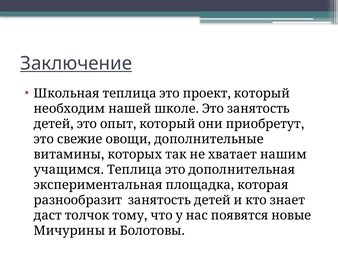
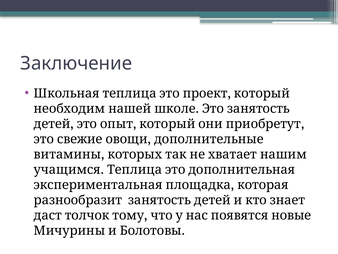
Заключение underline: present -> none
